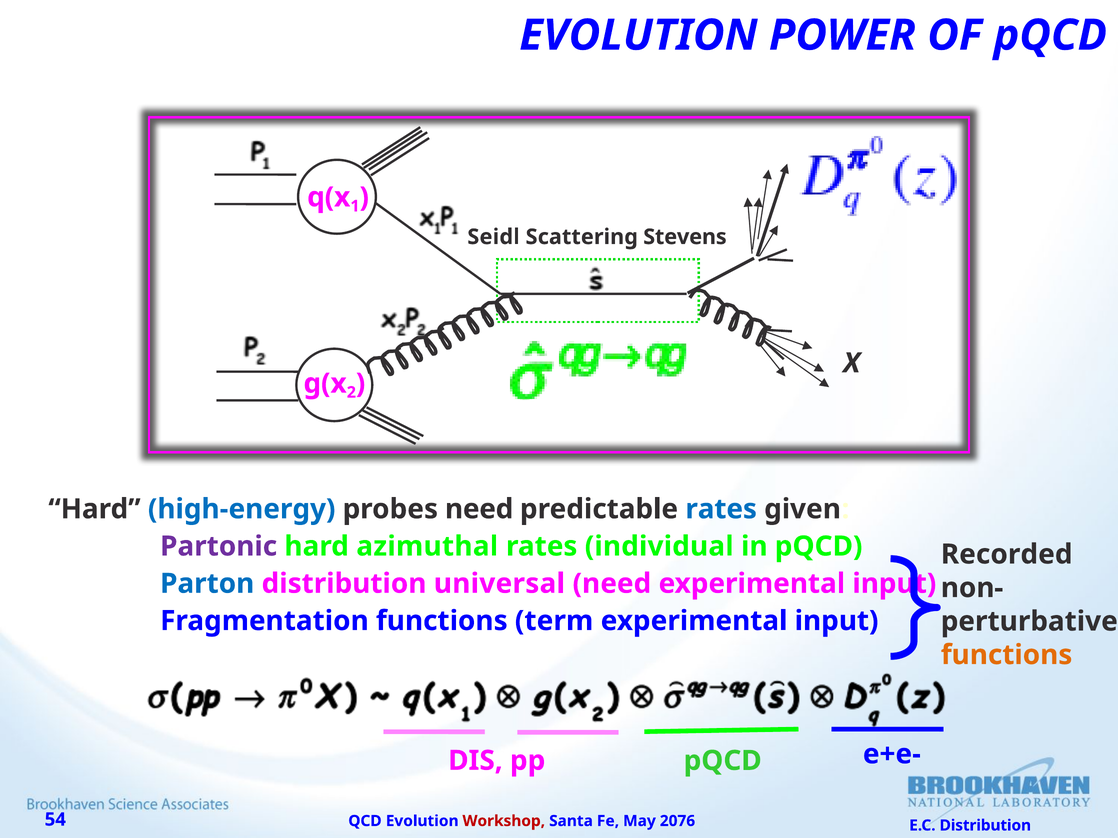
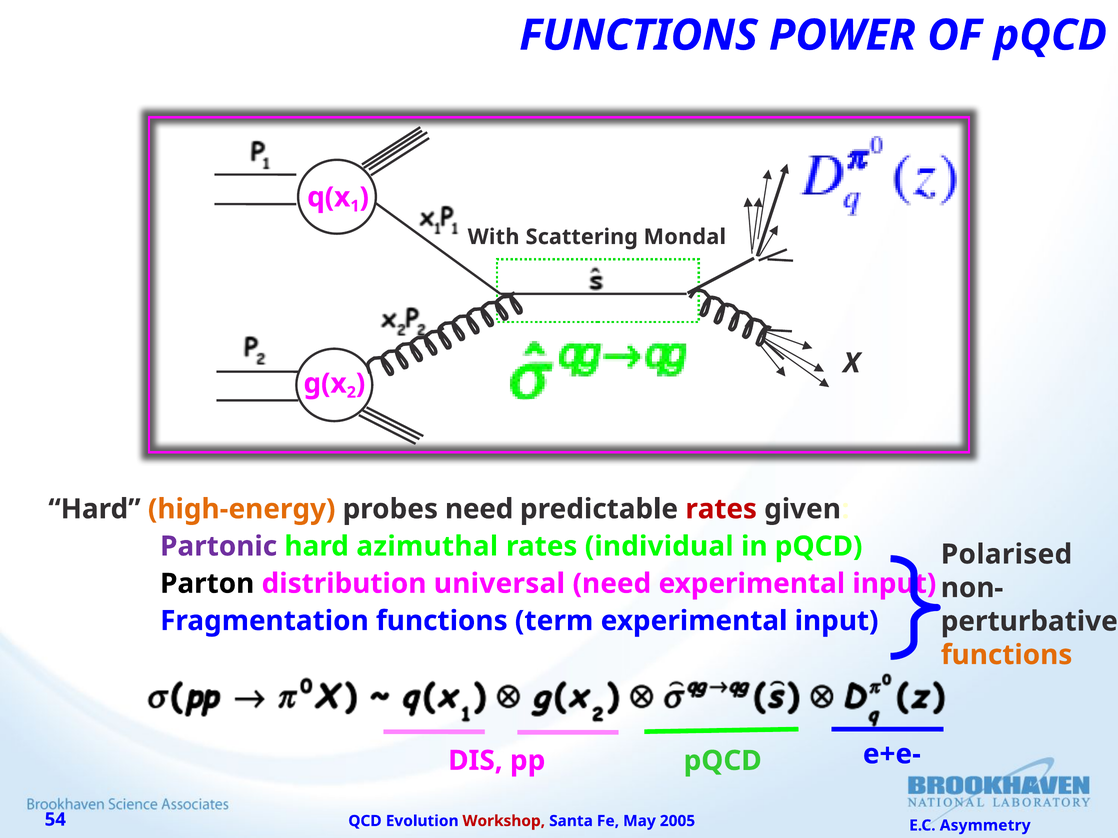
EVOLUTION at (638, 35): EVOLUTION -> FUNCTIONS
Seidl: Seidl -> With
Stevens: Stevens -> Mondal
high-energy colour: blue -> orange
rates at (721, 509) colour: blue -> red
Recorded: Recorded -> Polarised
Parton colour: blue -> black
2076: 2076 -> 2005
E.C Distribution: Distribution -> Asymmetry
